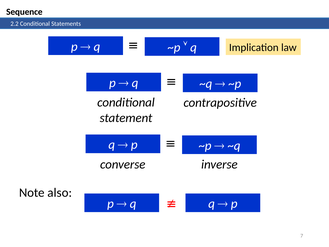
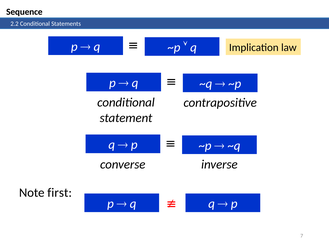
also: also -> first
